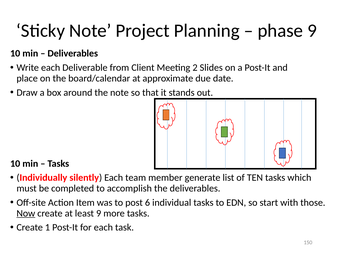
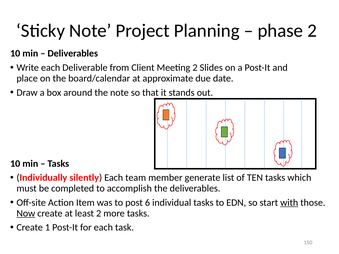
phase 9: 9 -> 2
with underline: none -> present
least 9: 9 -> 2
